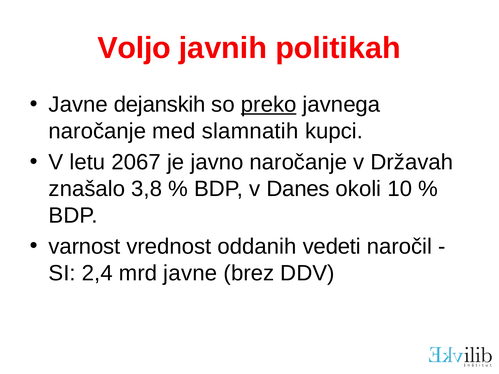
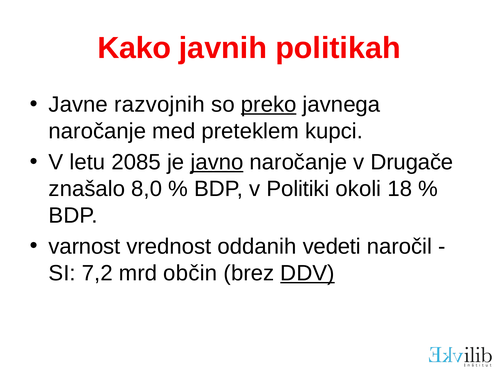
Voljo: Voljo -> Kako
dejanskih: dejanskih -> razvojnih
slamnatih: slamnatih -> preteklem
2067: 2067 -> 2085
javno underline: none -> present
Državah: Državah -> Drugače
3,8: 3,8 -> 8,0
Danes: Danes -> Politiki
10: 10 -> 18
2,4: 2,4 -> 7,2
mrd javne: javne -> občin
DDV underline: none -> present
